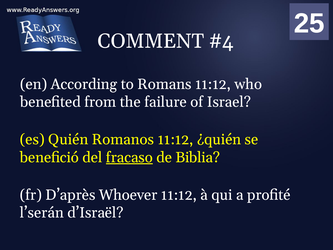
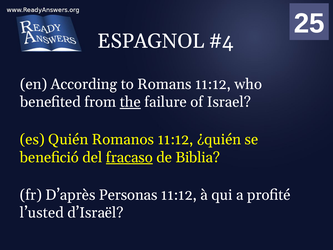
COMMENT: COMMENT -> ESPAGNOL
the underline: none -> present
Whoever: Whoever -> Personas
l’serán: l’serán -> l’usted
